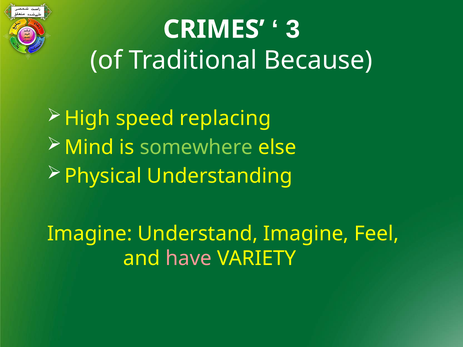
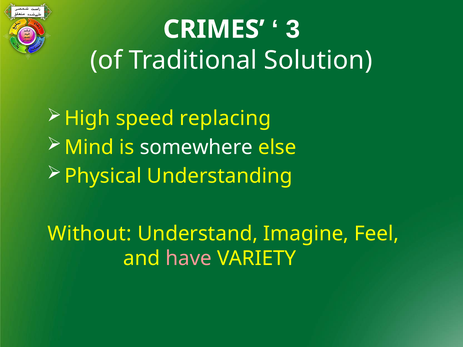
Because: Because -> Solution
somewhere colour: light green -> white
Imagine at (90, 234): Imagine -> Without
